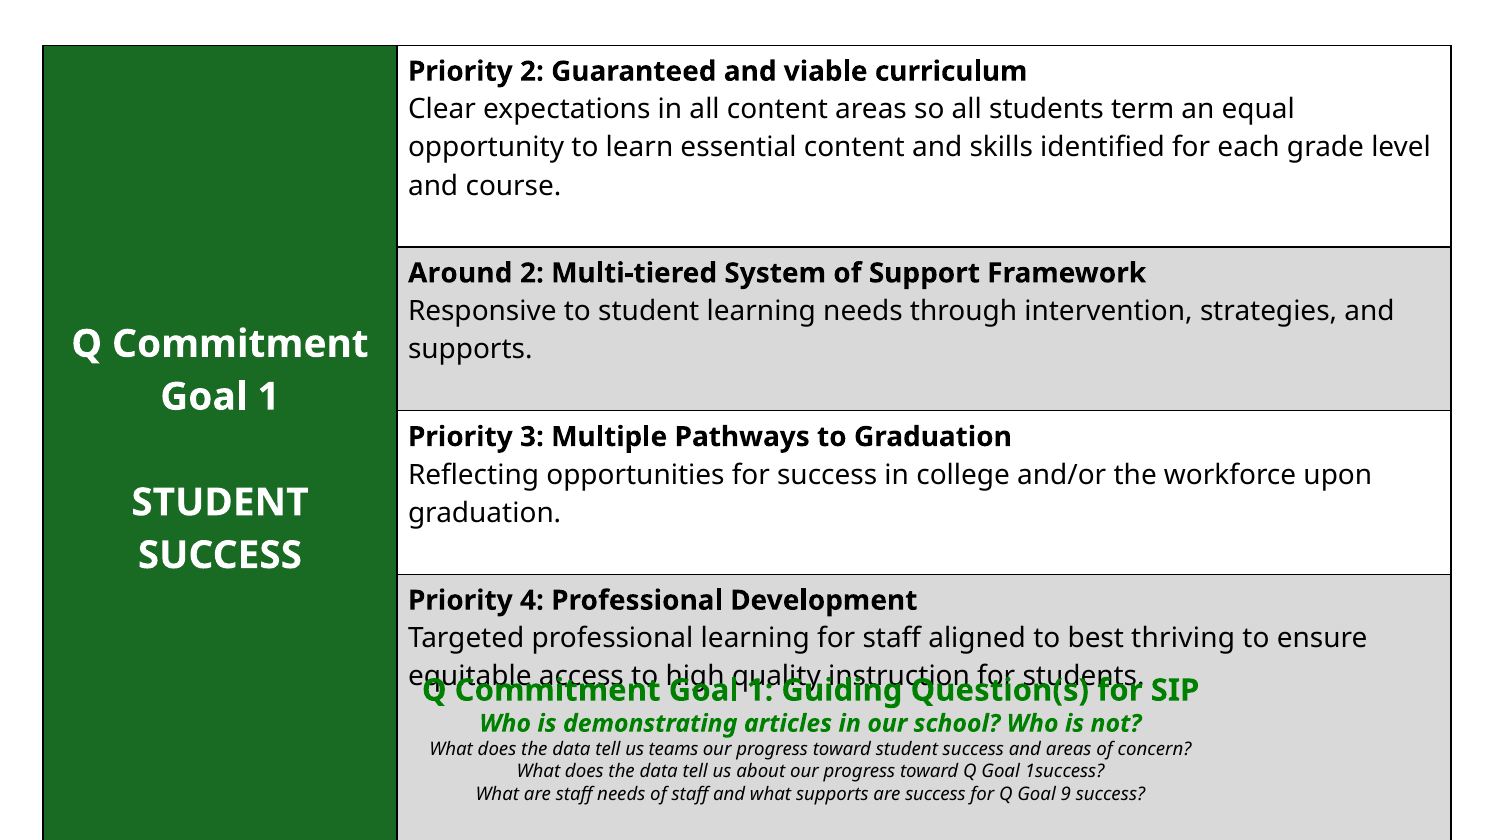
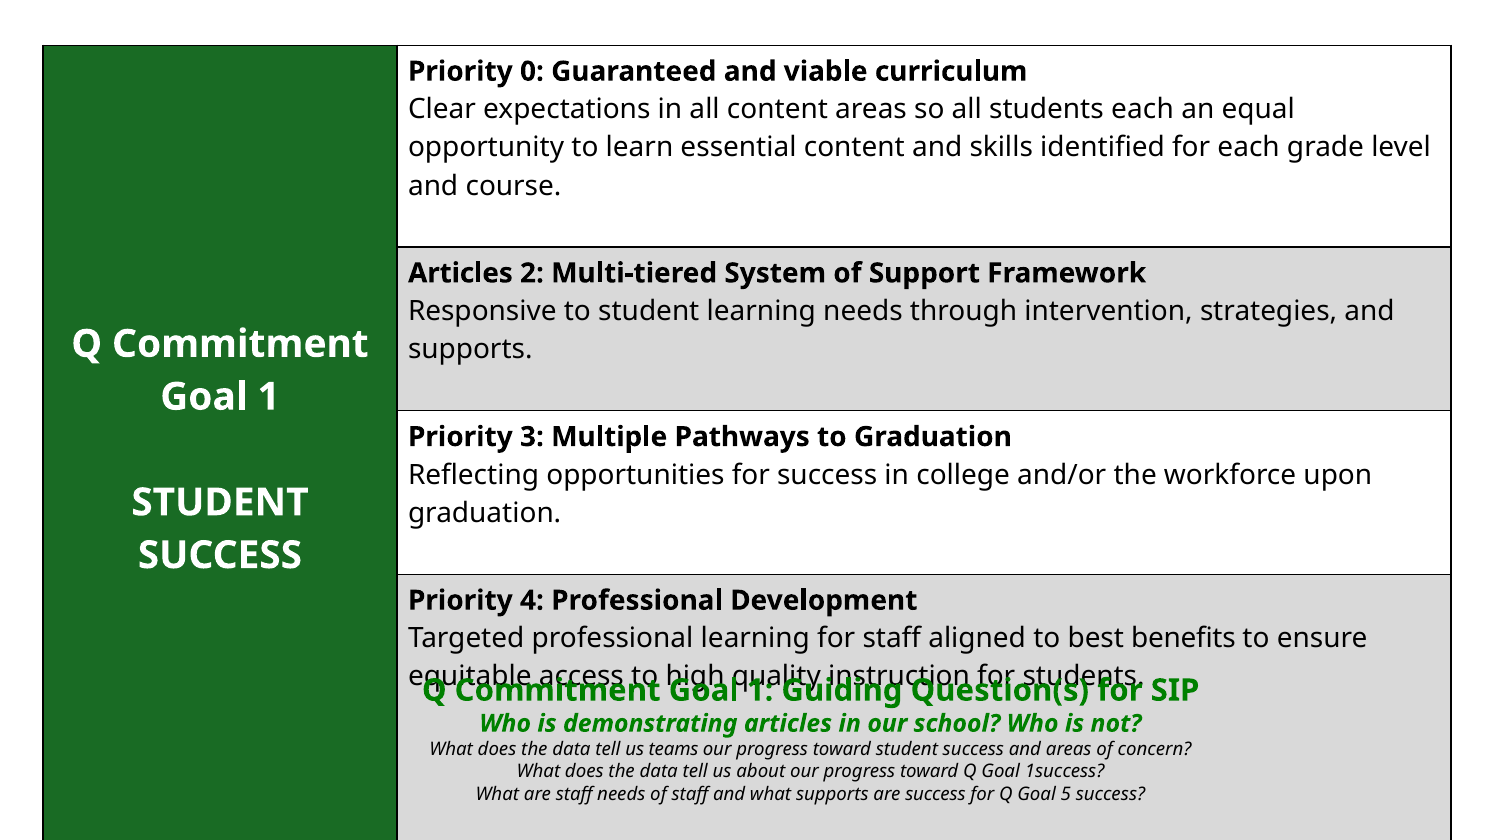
Priority 2: 2 -> 0
students term: term -> each
Around at (460, 273): Around -> Articles
thriving: thriving -> benefits
9: 9 -> 5
